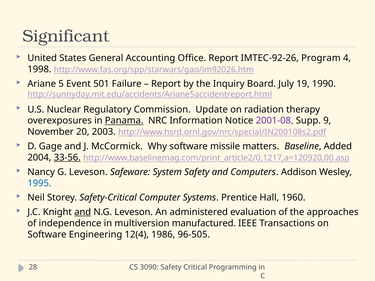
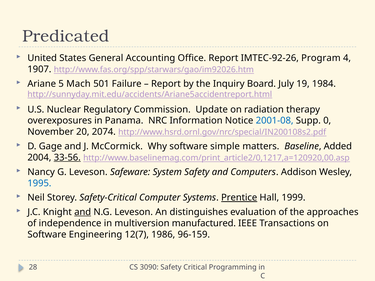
Significant: Significant -> Predicated
1998: 1998 -> 1907
Event: Event -> Mach
1990: 1990 -> 1984
Panama underline: present -> none
2001-08 colour: purple -> blue
9: 9 -> 0
2003: 2003 -> 2074
missile: missile -> simple
Prentice underline: none -> present
1960: 1960 -> 1999
administered: administered -> distinguishes
12(4: 12(4 -> 12(7
96-505: 96-505 -> 96-159
